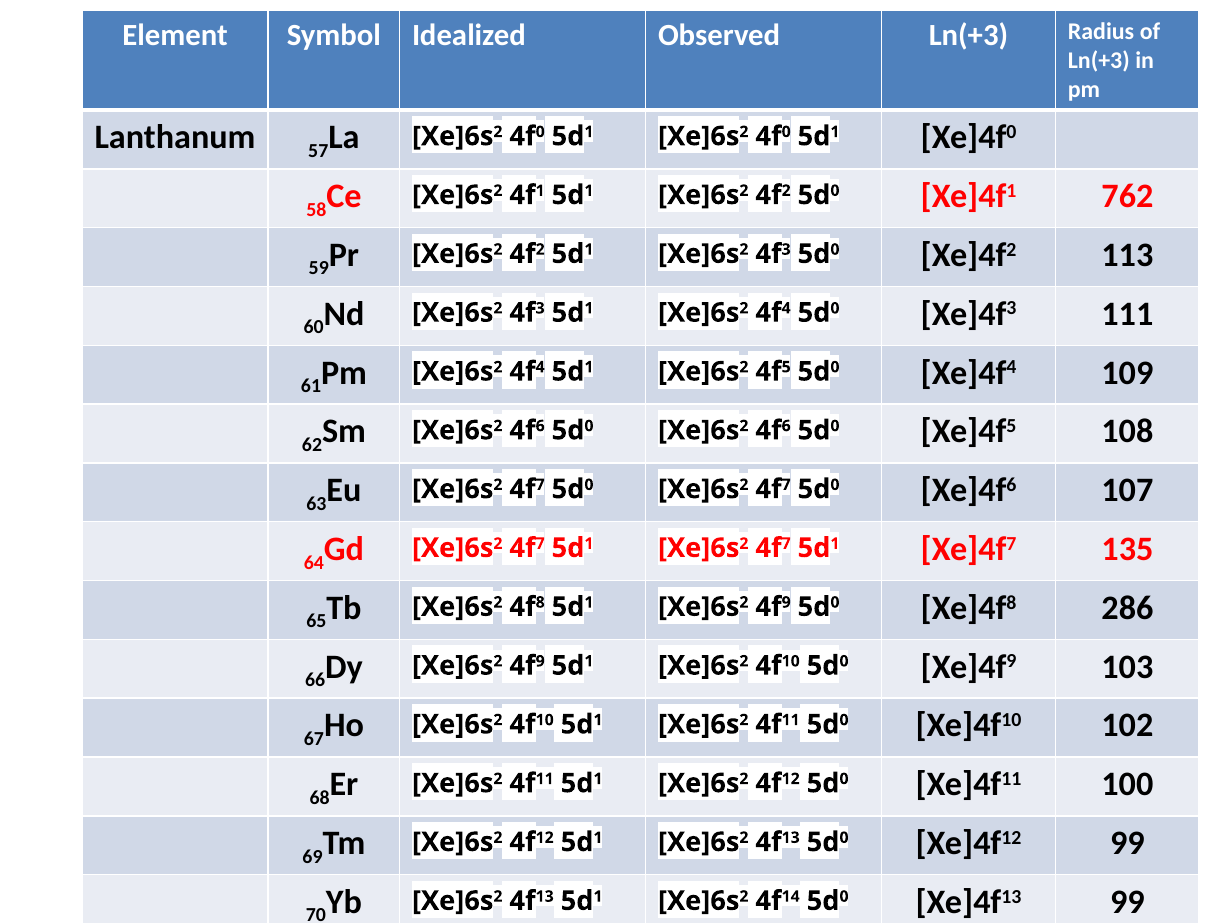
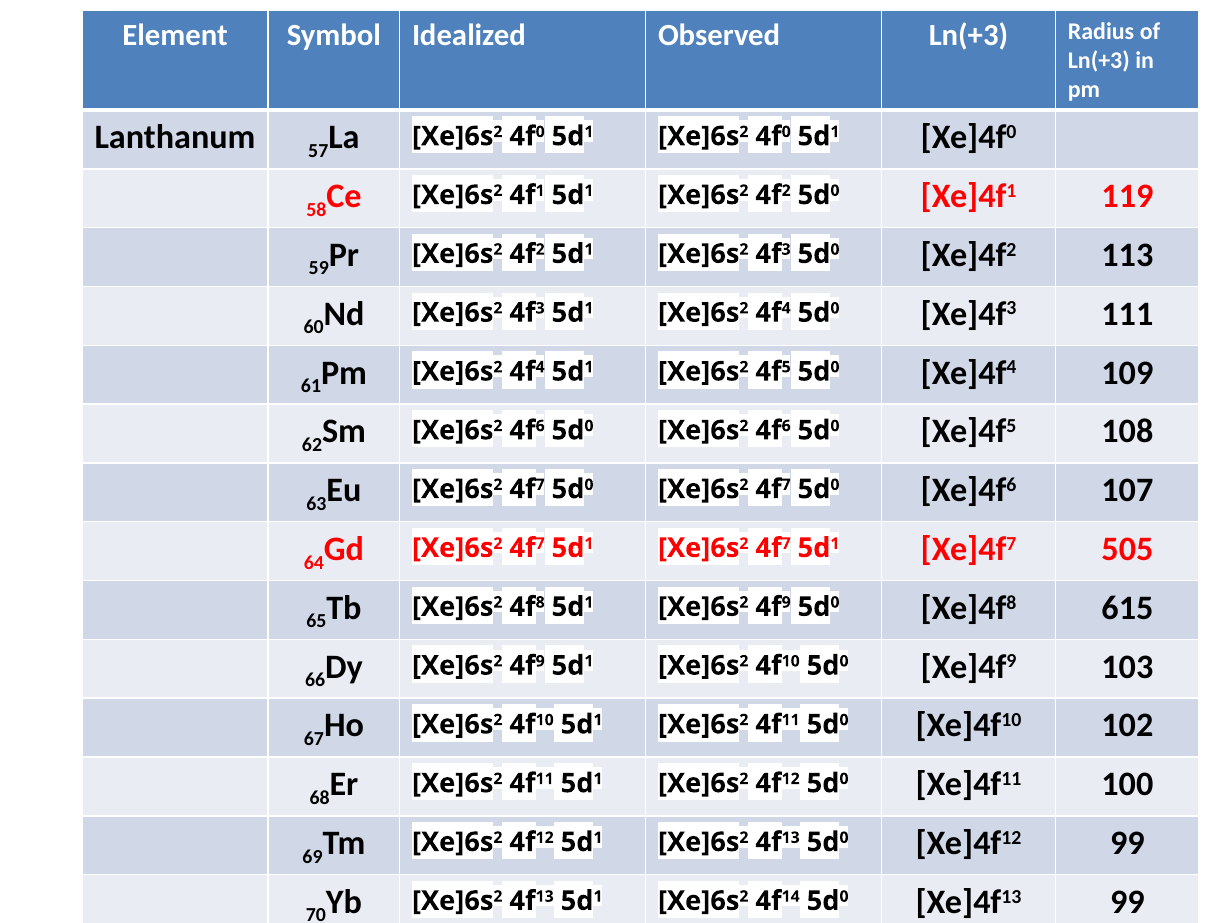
762: 762 -> 119
135: 135 -> 505
286: 286 -> 615
